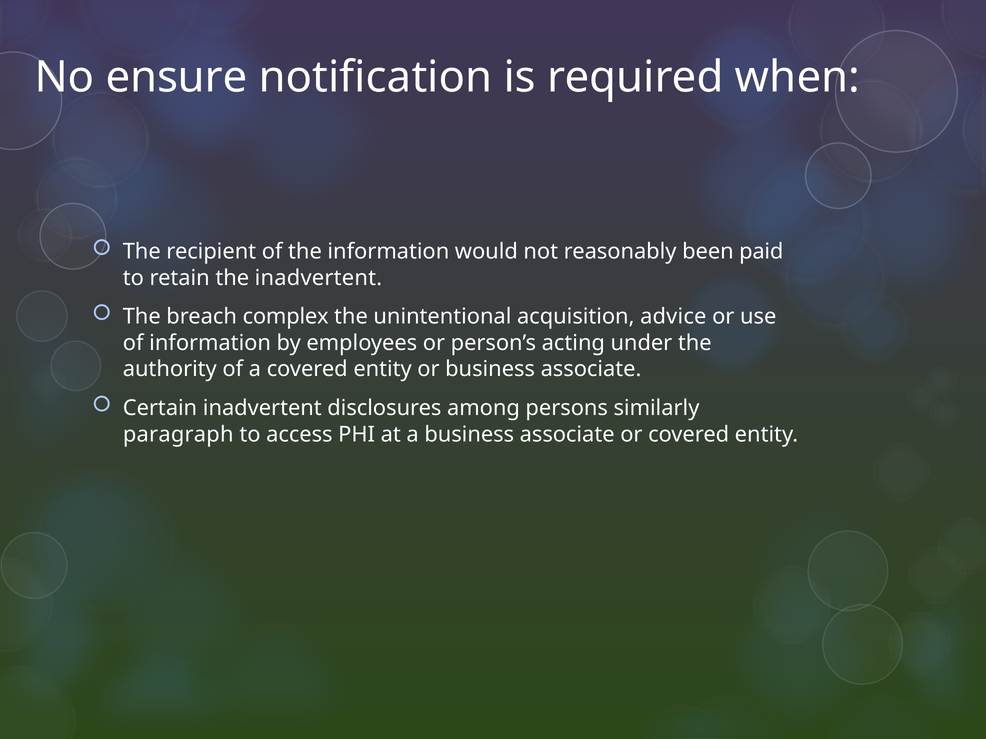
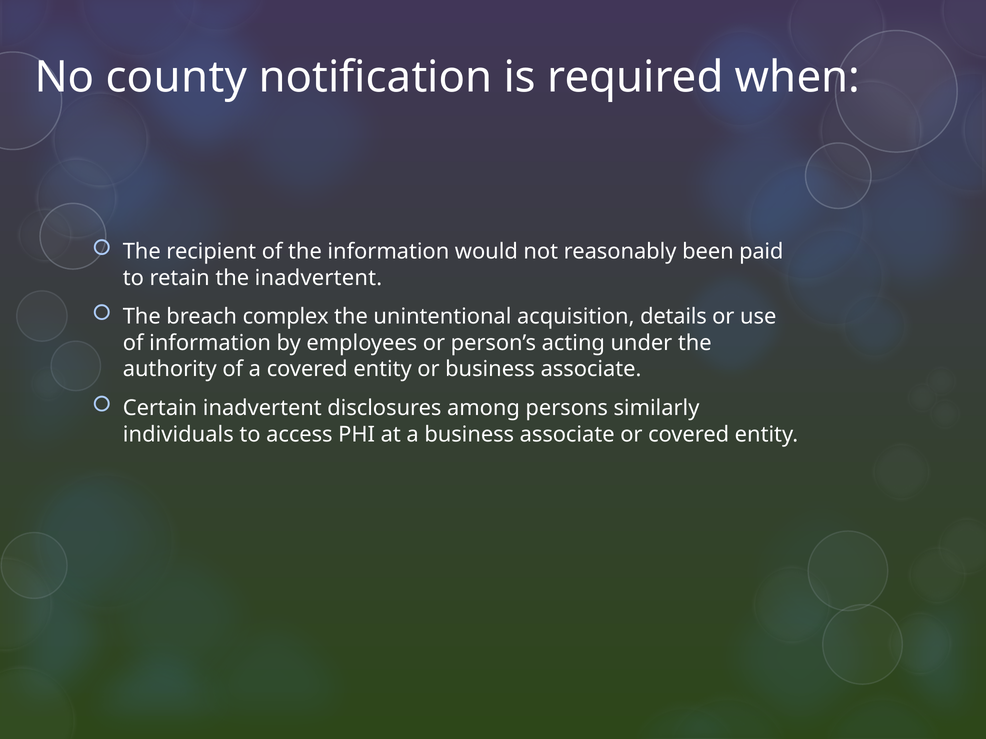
ensure: ensure -> county
advice: advice -> details
paragraph: paragraph -> individuals
